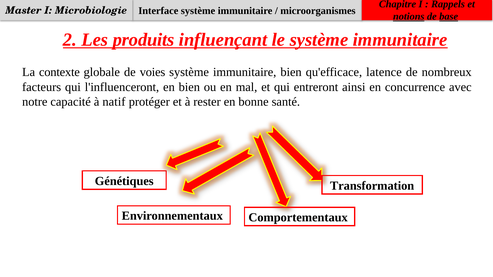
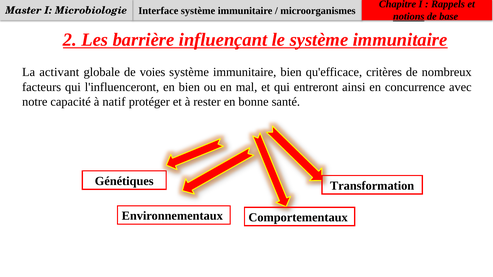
base underline: present -> none
produits: produits -> barrière
contexte: contexte -> activant
latence: latence -> critères
